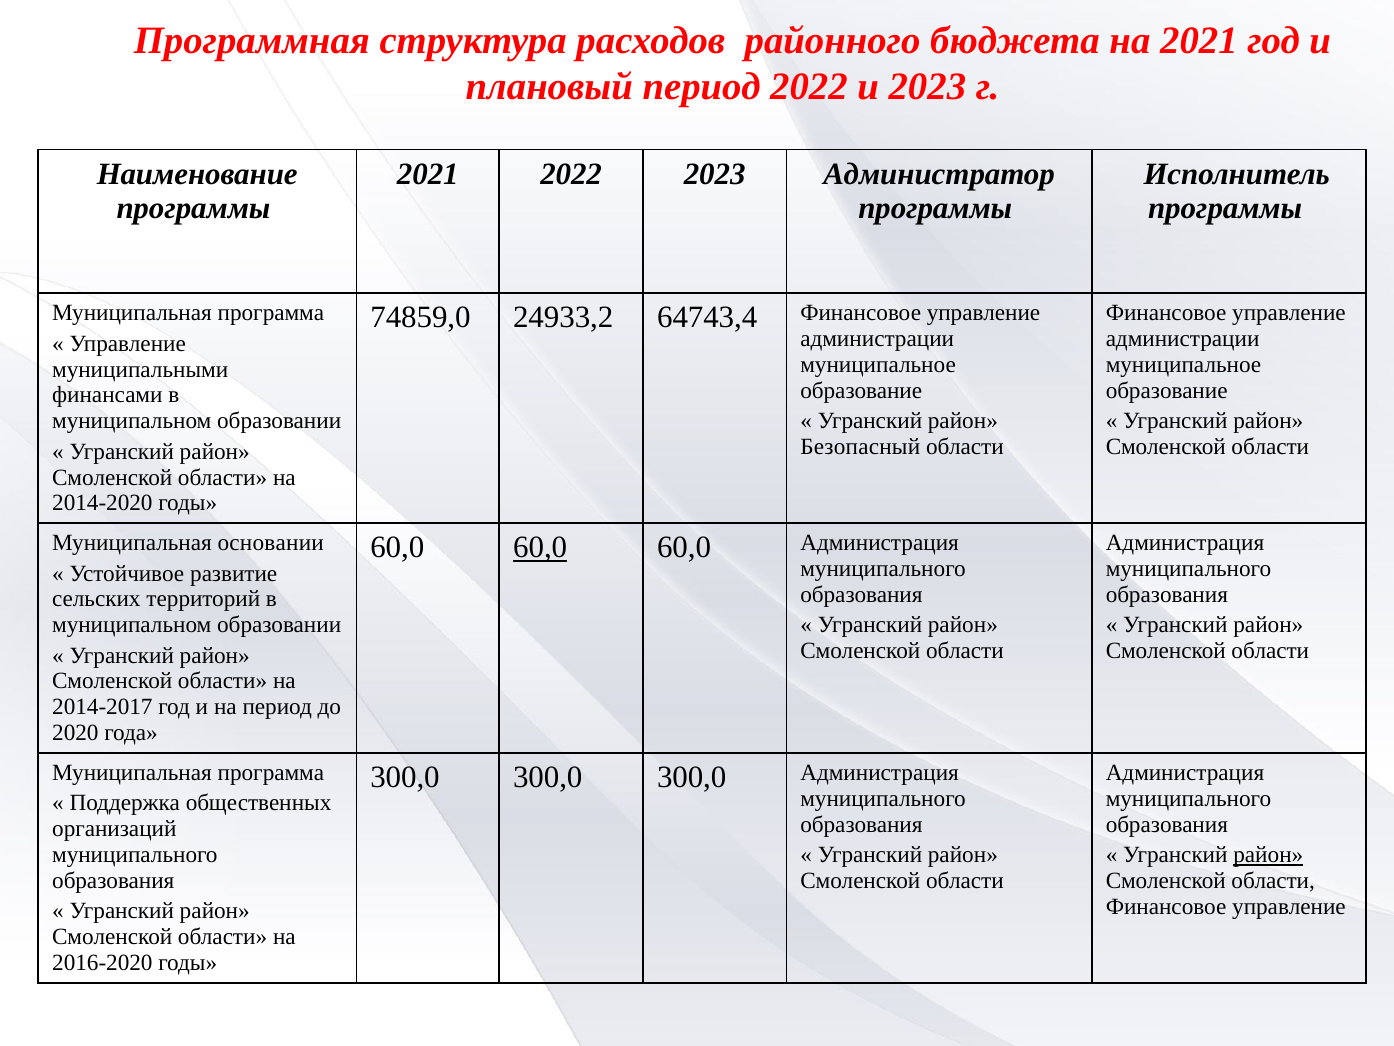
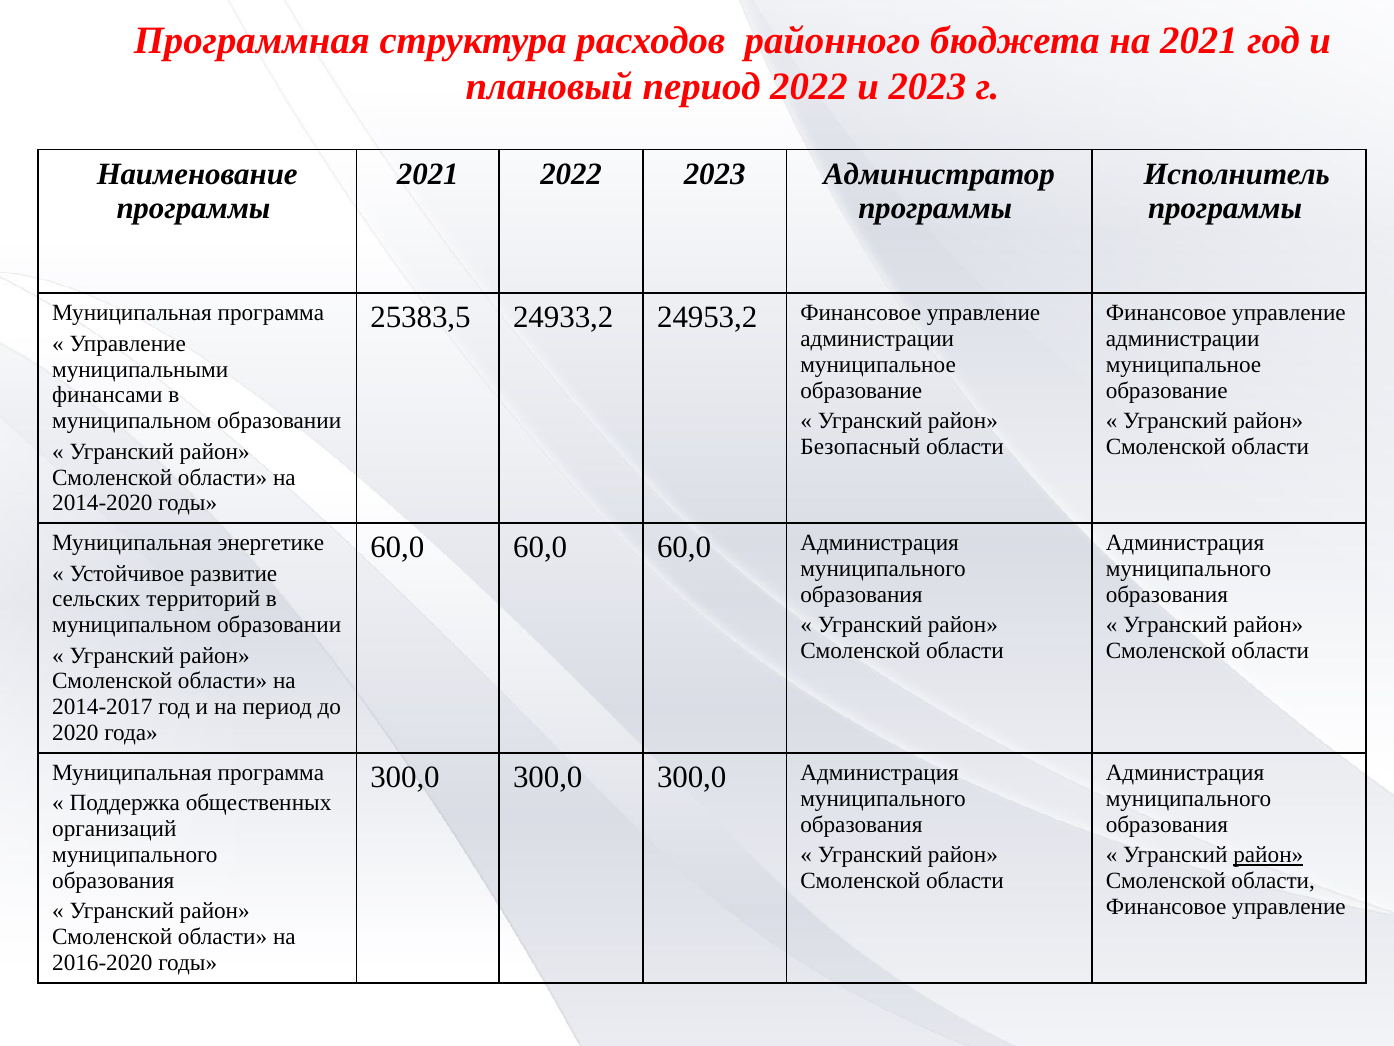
74859,0: 74859,0 -> 25383,5
64743,4: 64743,4 -> 24953,2
основании: основании -> энергетике
60,0 at (540, 547) underline: present -> none
